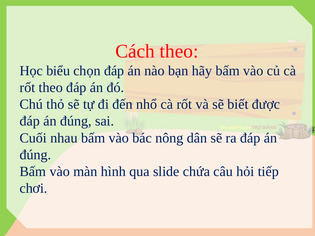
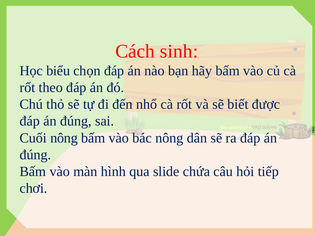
Cách theo: theo -> sinh
Cuối nhau: nhau -> nông
